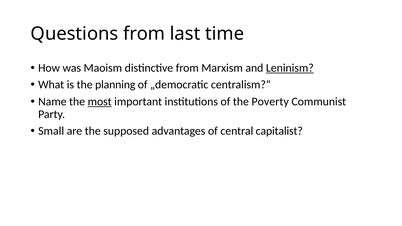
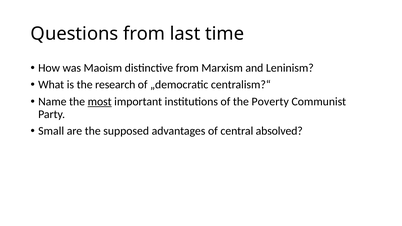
Leninism underline: present -> none
planning: planning -> research
capitalist: capitalist -> absolved
